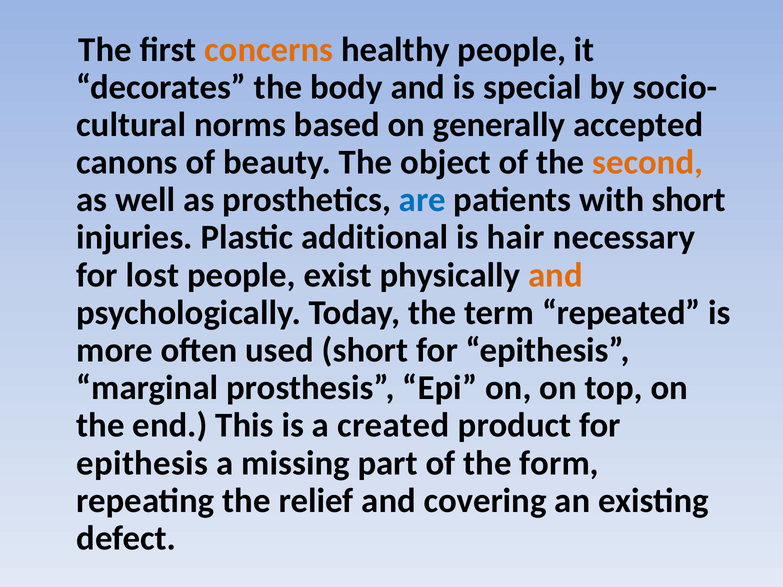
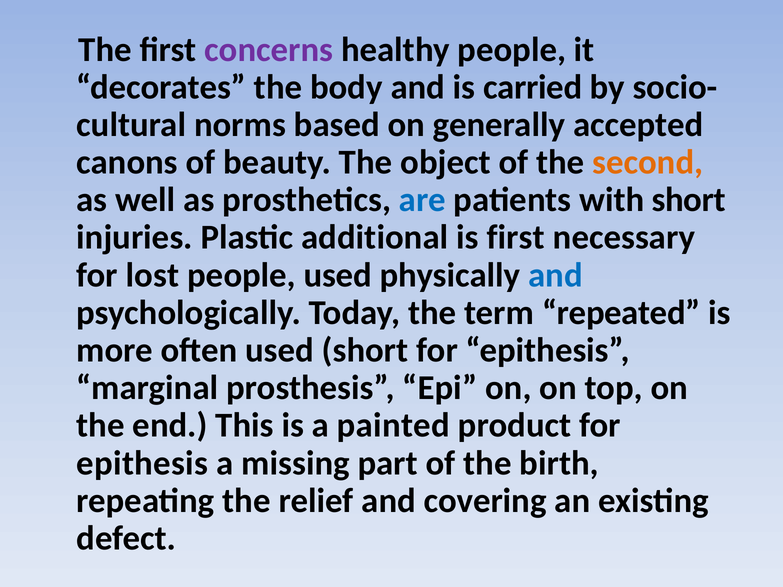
concerns colour: orange -> purple
special: special -> carried
is hair: hair -> first
people exist: exist -> used
and at (555, 275) colour: orange -> blue
created: created -> painted
form: form -> birth
